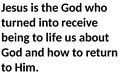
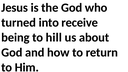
life: life -> hill
